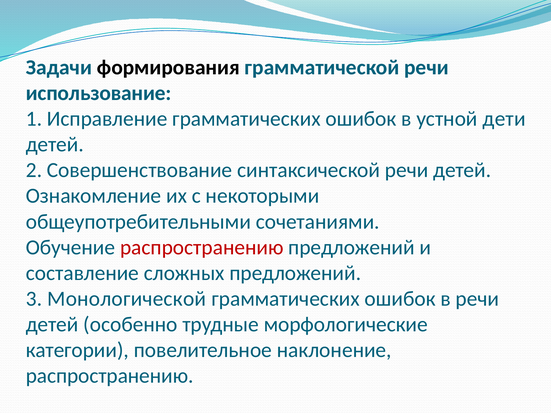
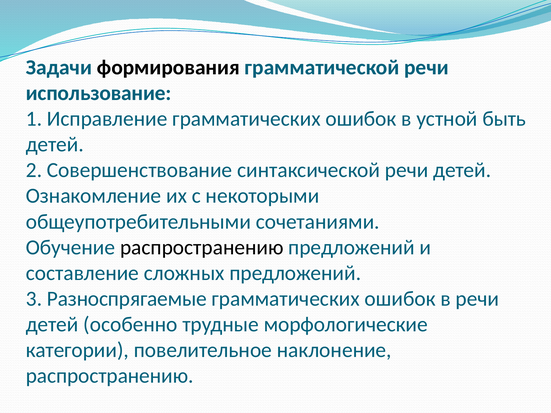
дети: дети -> быть
распространению at (202, 247) colour: red -> black
Монологической: Монологической -> Разноспрягаемые
